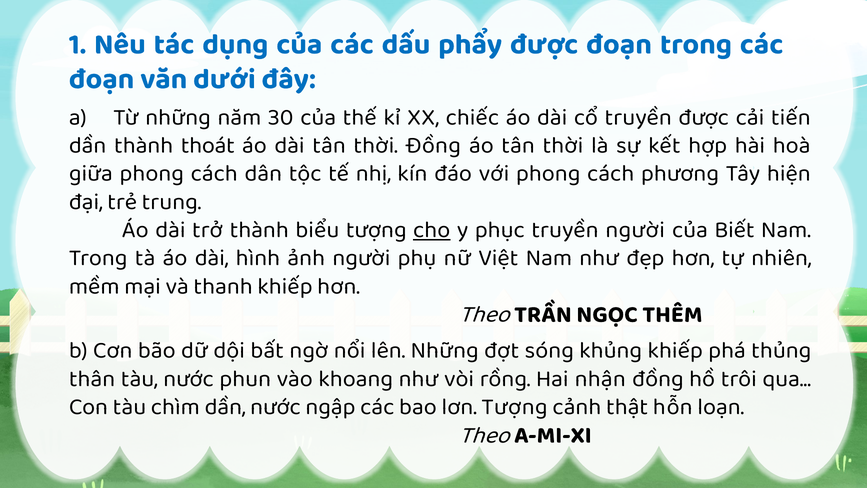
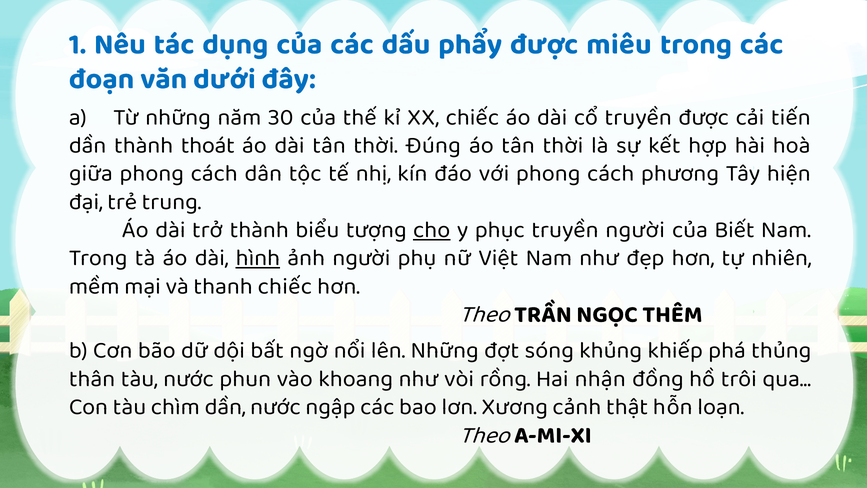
được đoạn: đoạn -> miêu
thời Đồng: Đồng -> Đúng
hình underline: none -> present
thanh khiếp: khiếp -> chiếc
lơn Tượng: Tượng -> Xương
